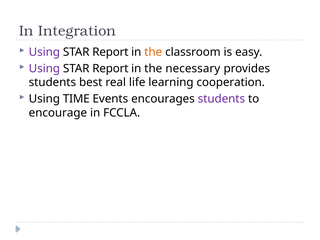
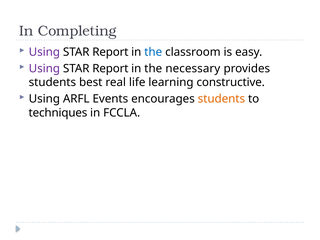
Integration: Integration -> Completing
the at (153, 52) colour: orange -> blue
cooperation: cooperation -> constructive
TIME: TIME -> ARFL
students at (221, 99) colour: purple -> orange
encourage: encourage -> techniques
